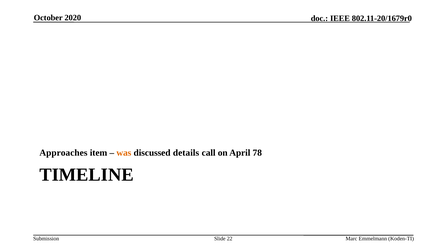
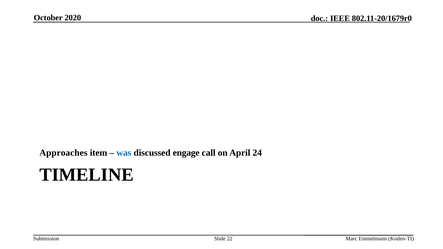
was colour: orange -> blue
details: details -> engage
78: 78 -> 24
